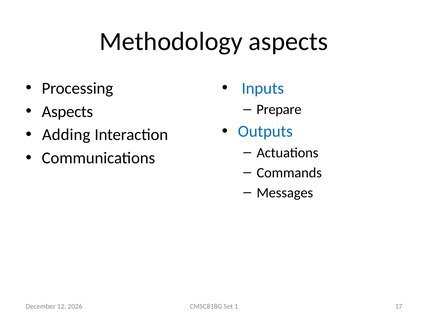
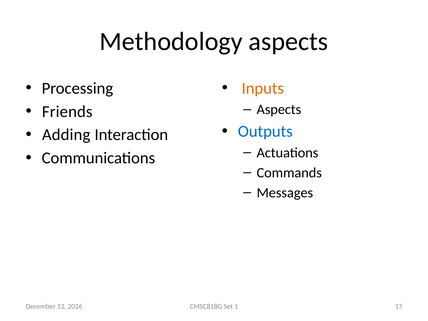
Inputs colour: blue -> orange
Prepare at (279, 109): Prepare -> Aspects
Aspects at (67, 112): Aspects -> Friends
